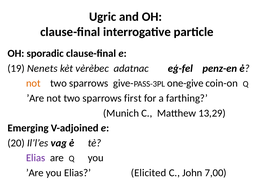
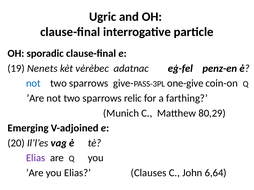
not at (33, 84) colour: orange -> blue
first: first -> relic
13,29: 13,29 -> 80,29
Elicited: Elicited -> Clauses
7,00: 7,00 -> 6,64
